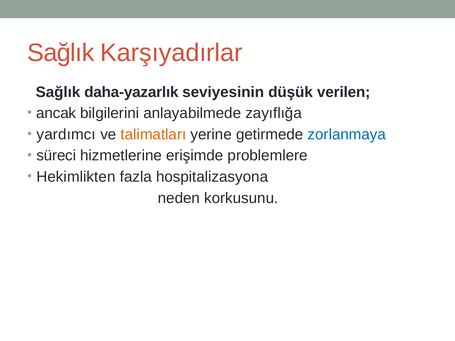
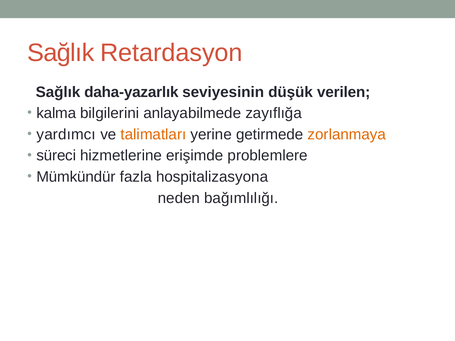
Karşıyadırlar: Karşıyadırlar -> Retardasyon
ancak: ancak -> kalma
zorlanmaya colour: blue -> orange
Hekimlikten: Hekimlikten -> Mümkündür
korkusunu: korkusunu -> bağımlılığı
